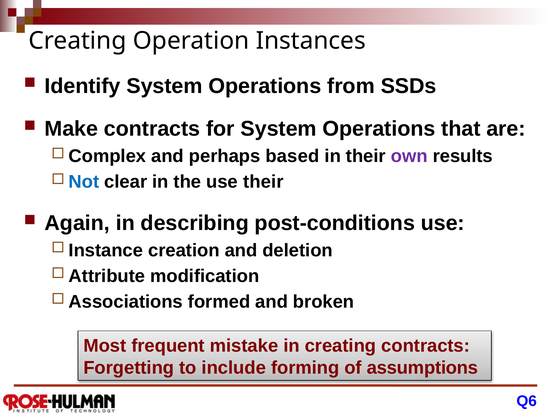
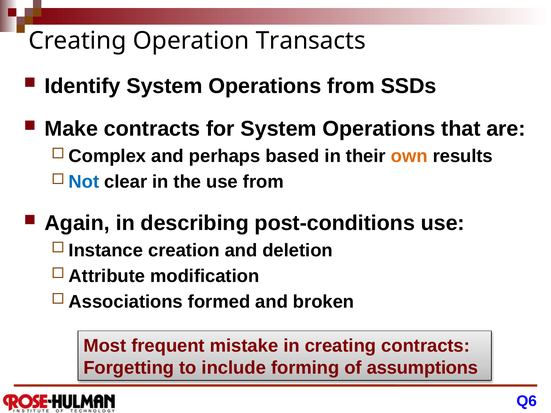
Instances: Instances -> Transacts
own colour: purple -> orange
use their: their -> from
